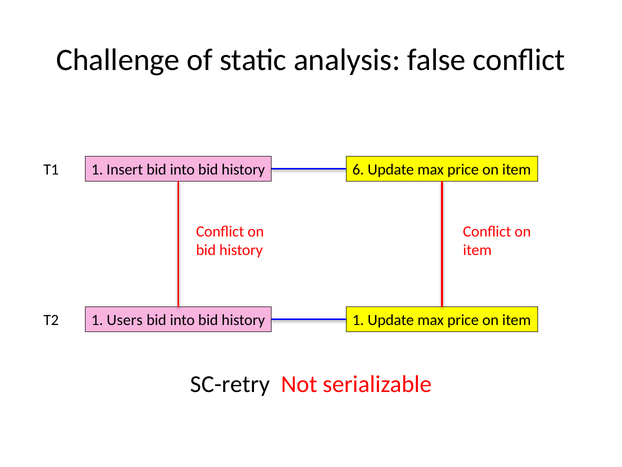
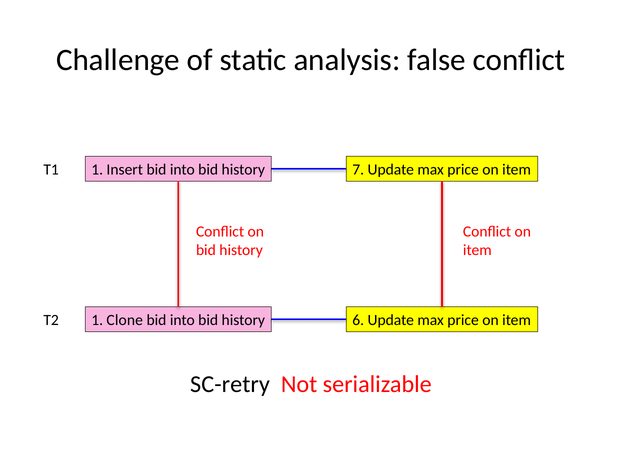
6: 6 -> 7
Users: Users -> Clone
history 1: 1 -> 6
